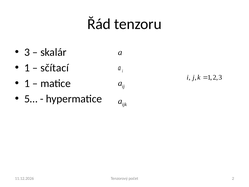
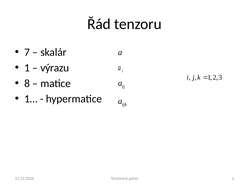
3: 3 -> 7
sčítací: sčítací -> výrazu
1 at (27, 83): 1 -> 8
5…: 5… -> 1…
